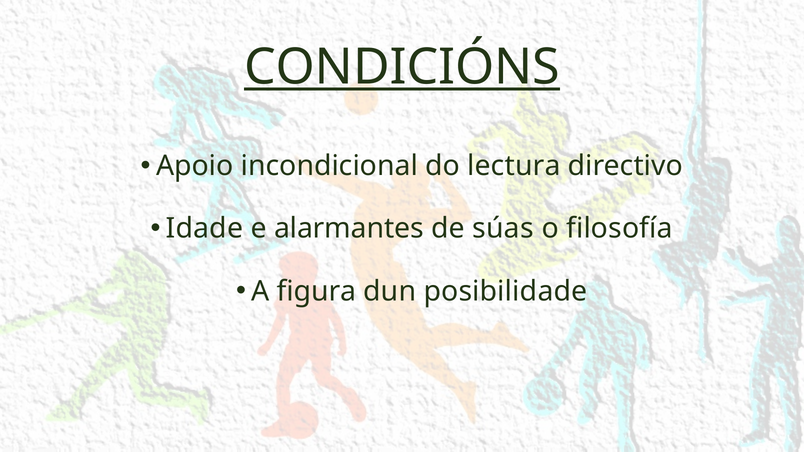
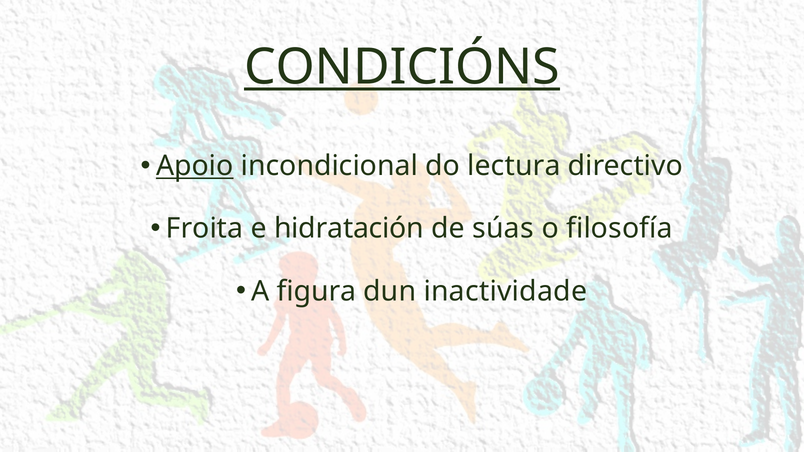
Apoio underline: none -> present
Idade: Idade -> Froita
alarmantes: alarmantes -> hidratación
posibilidade: posibilidade -> inactividade
